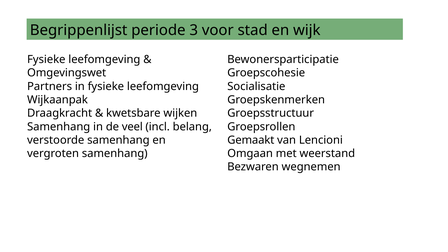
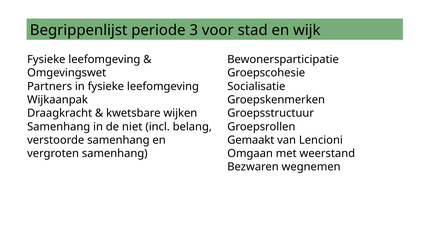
veel: veel -> niet
